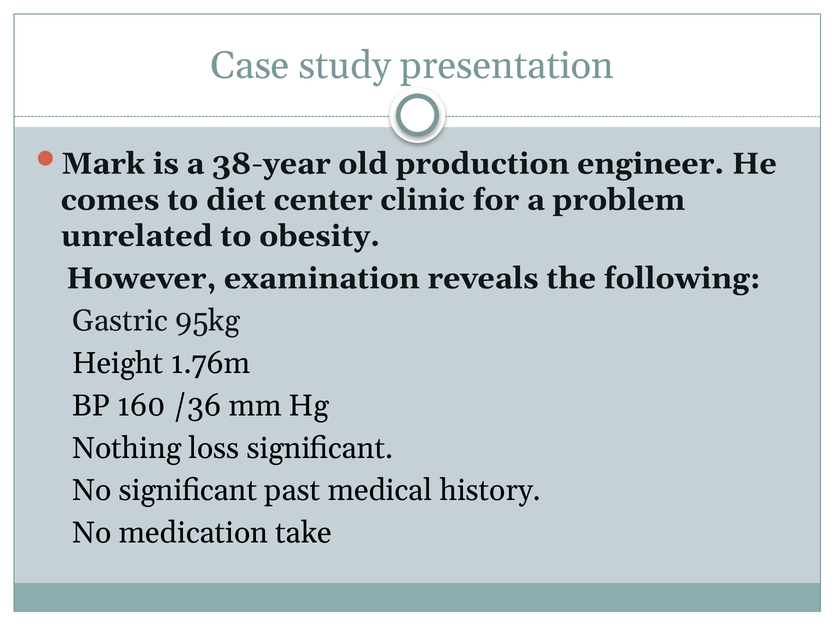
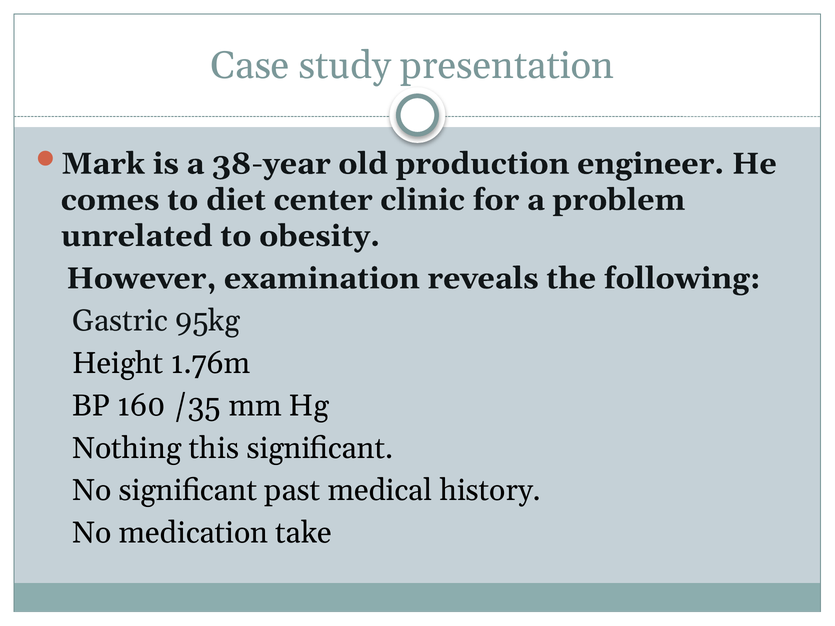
/36: /36 -> /35
loss: loss -> this
